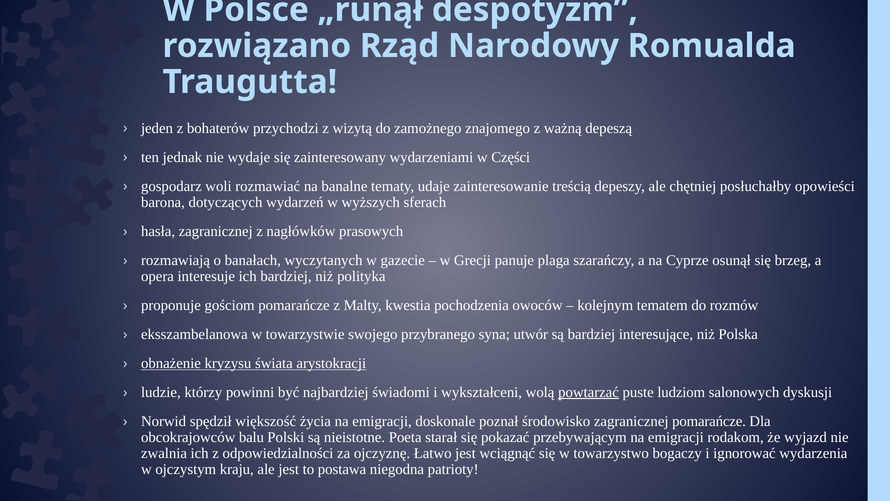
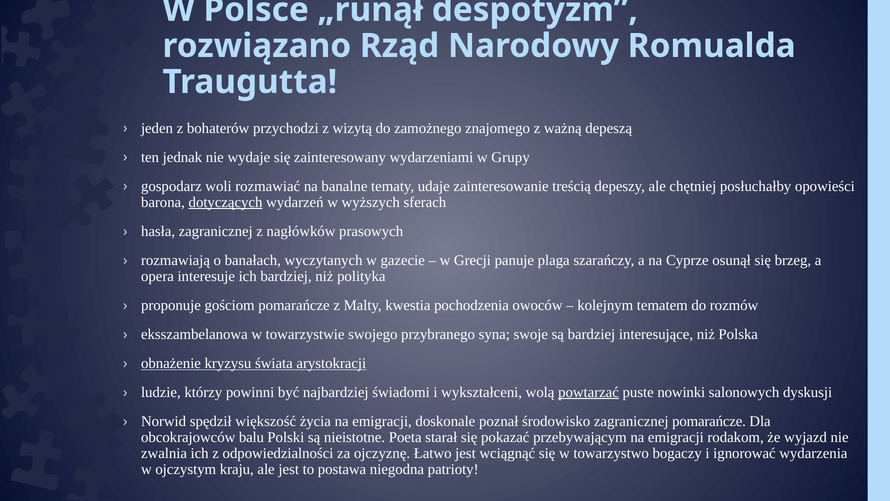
Części: Części -> Grupy
dotyczących underline: none -> present
utwór: utwór -> swoje
ludziom: ludziom -> nowinki
